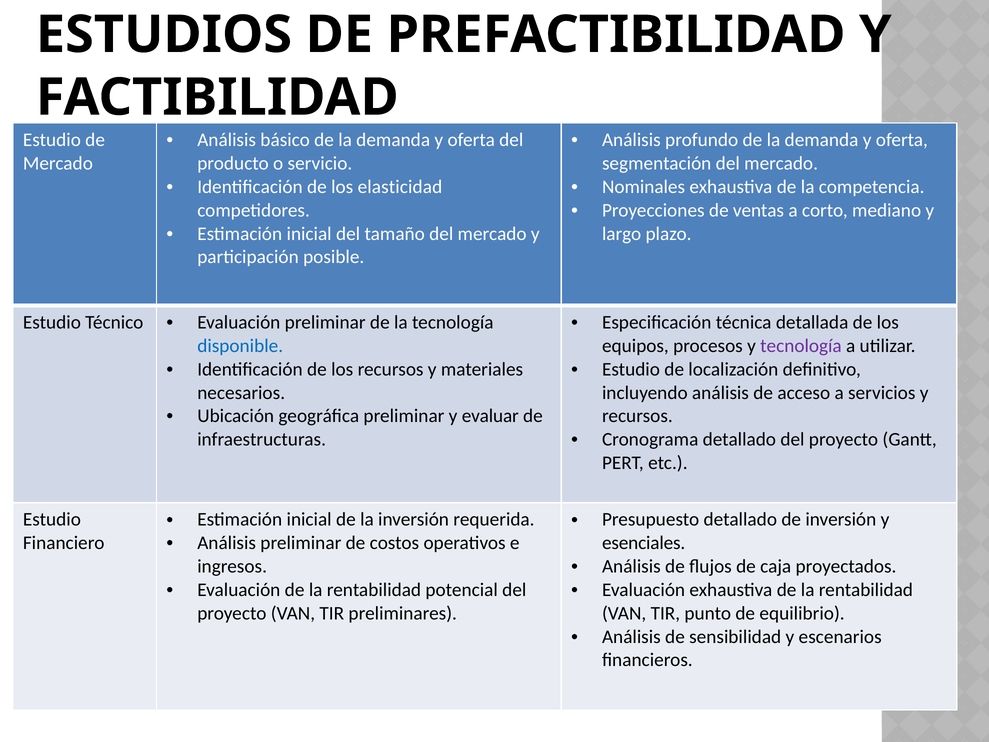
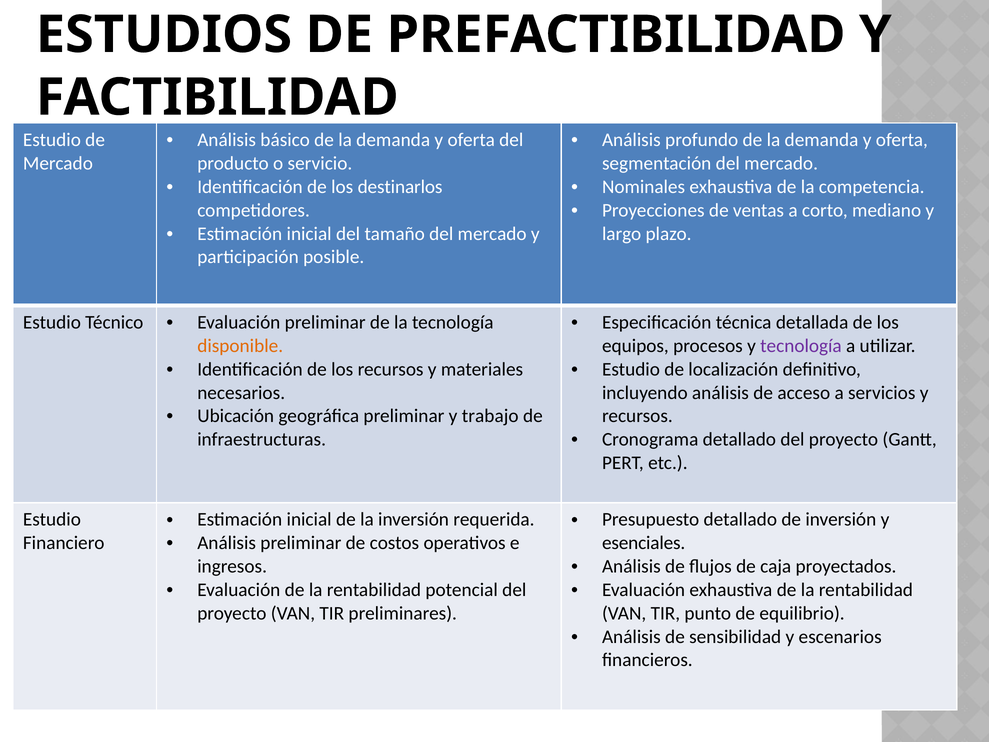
elasticidad: elasticidad -> destinarlos
disponible colour: blue -> orange
evaluar: evaluar -> trabajo
